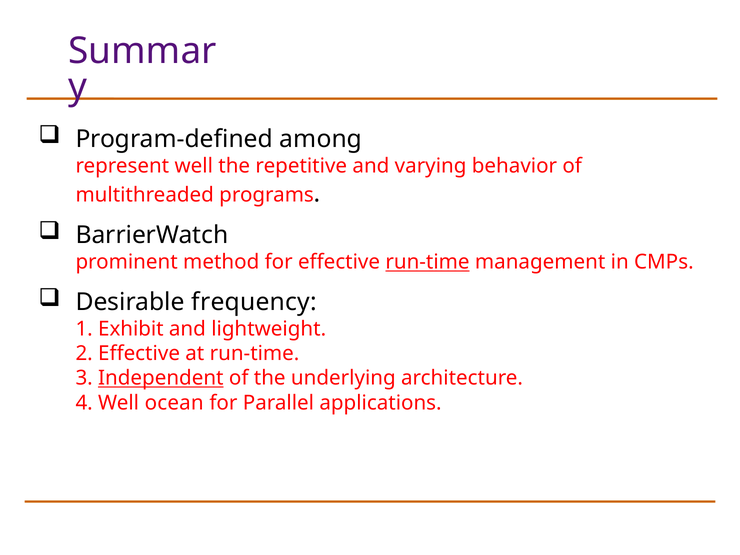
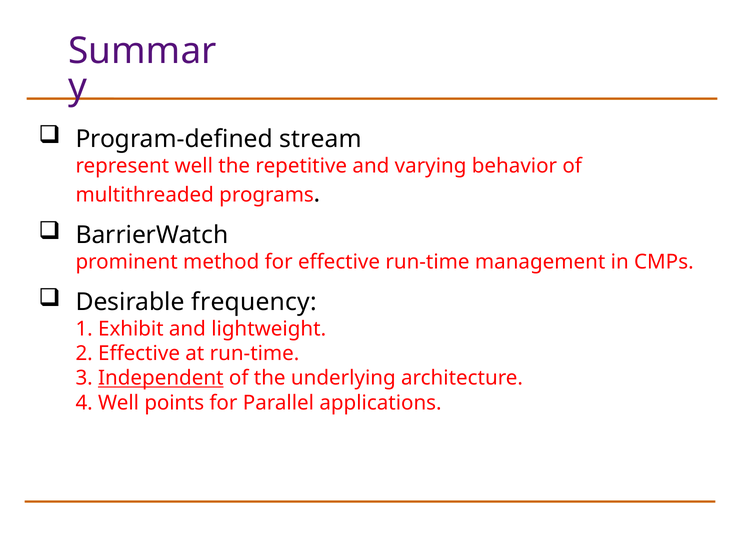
among: among -> stream
run-time at (427, 262) underline: present -> none
ocean: ocean -> points
